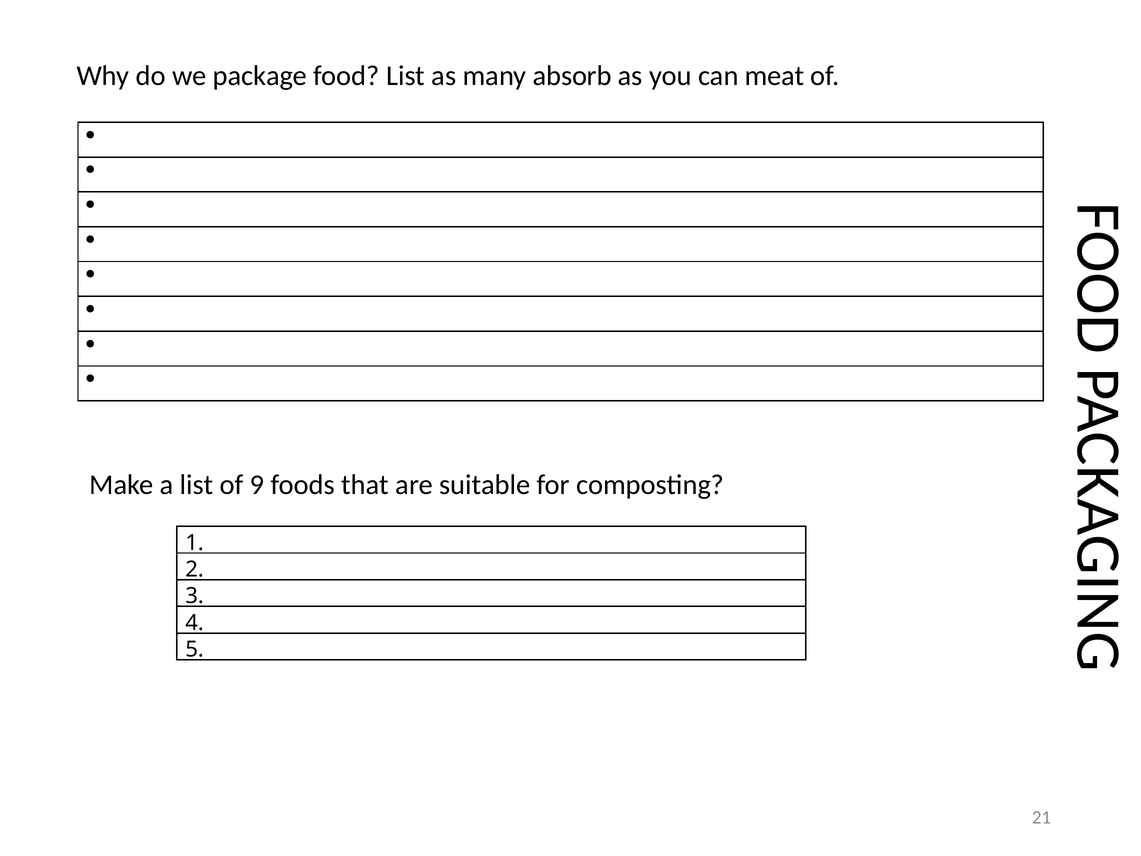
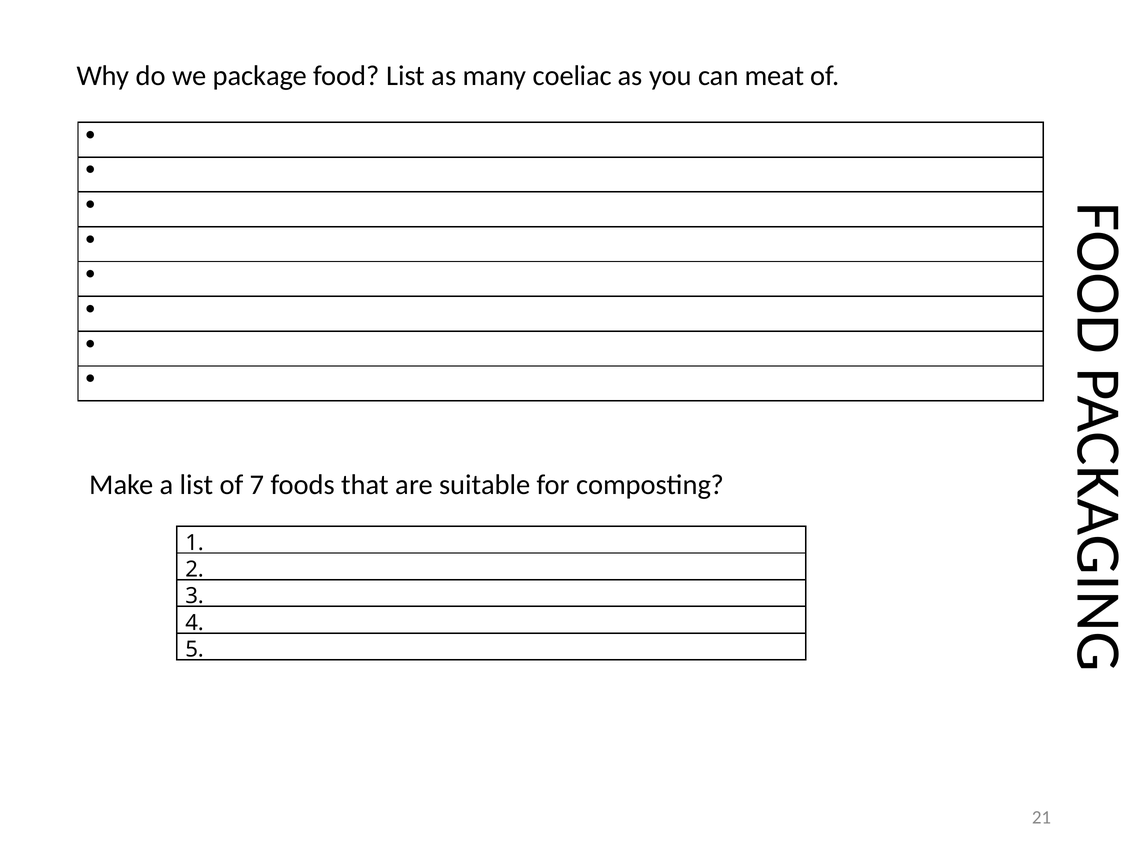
absorb: absorb -> coeliac
9: 9 -> 7
